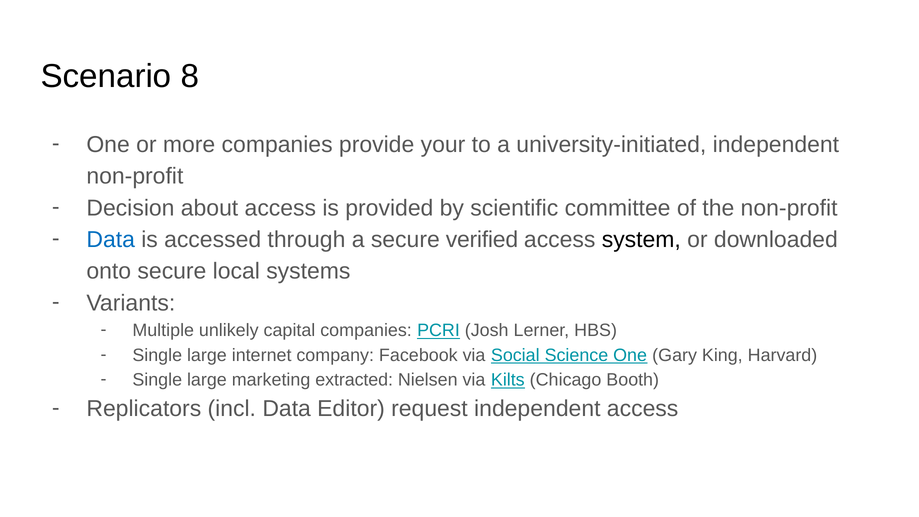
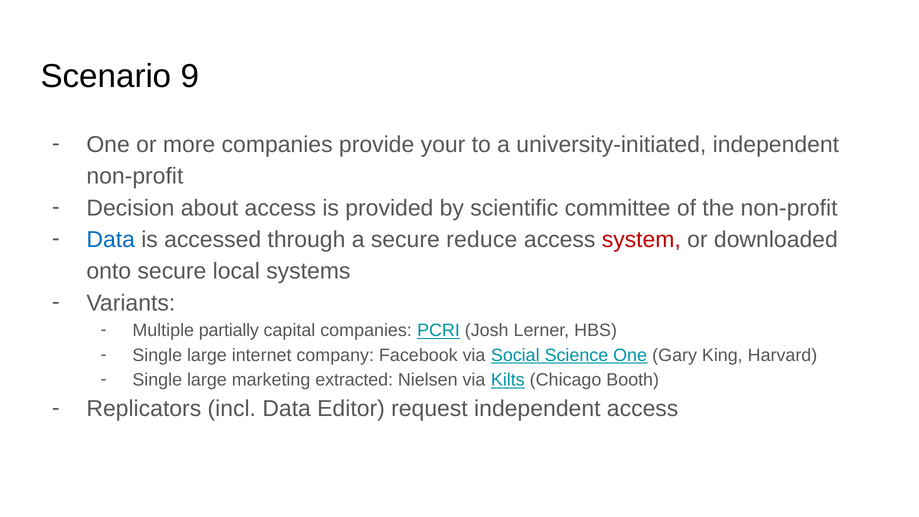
8: 8 -> 9
verified: verified -> reduce
system colour: black -> red
unlikely: unlikely -> partially
